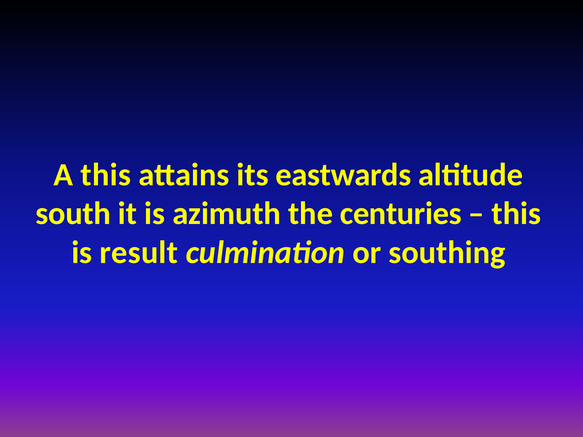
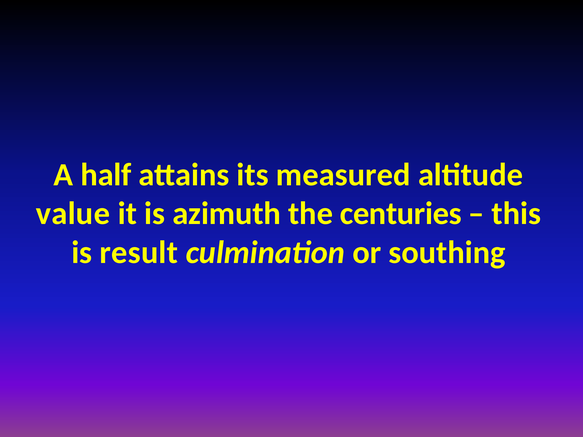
A this: this -> half
eastwards: eastwards -> measured
south: south -> value
